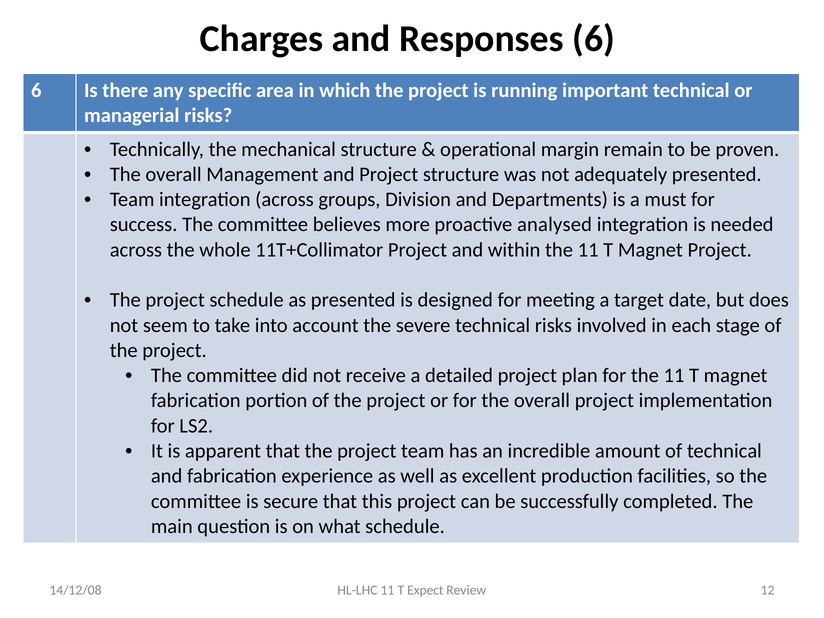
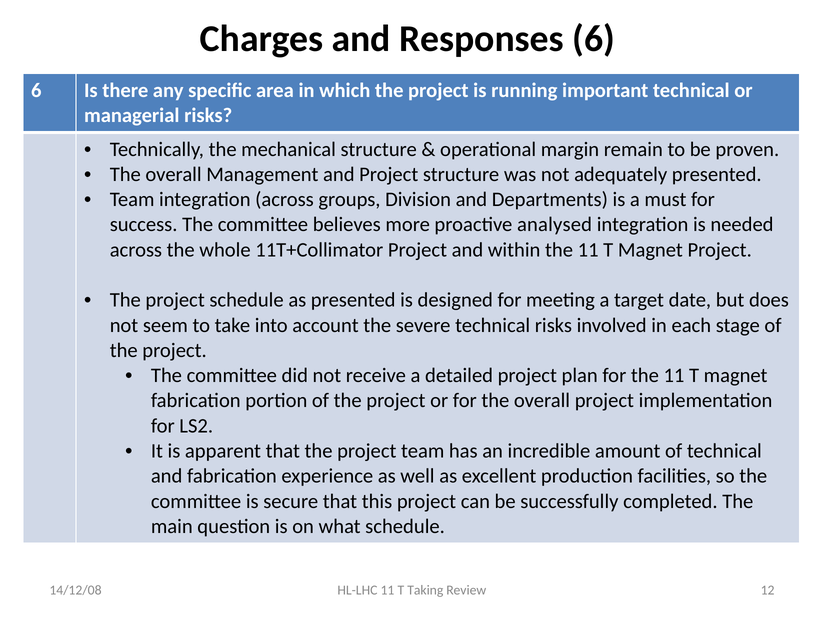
Expect: Expect -> Taking
